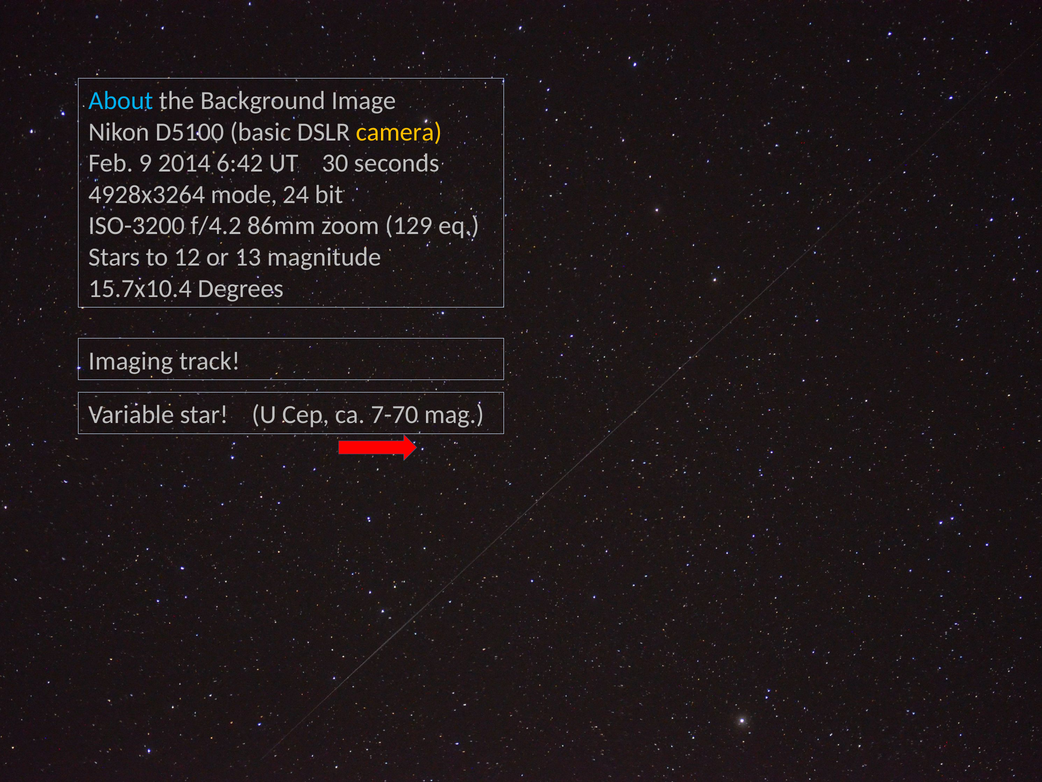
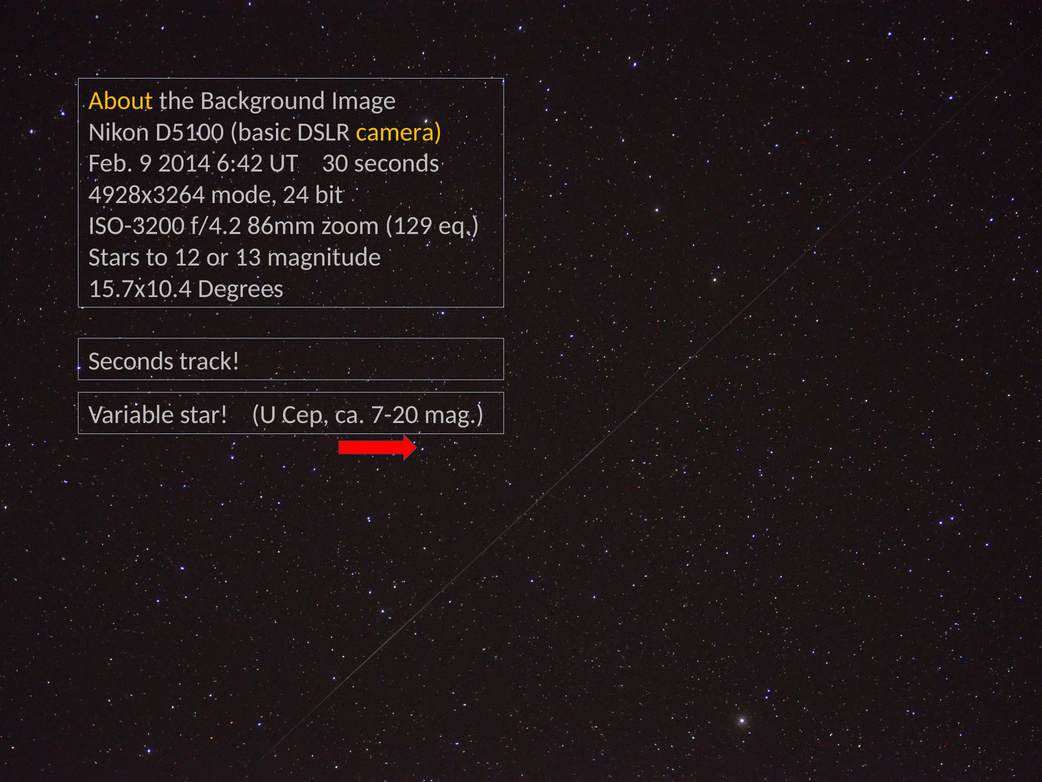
About colour: light blue -> yellow
Imaging at (131, 361): Imaging -> Seconds
7-70: 7-70 -> 7-20
